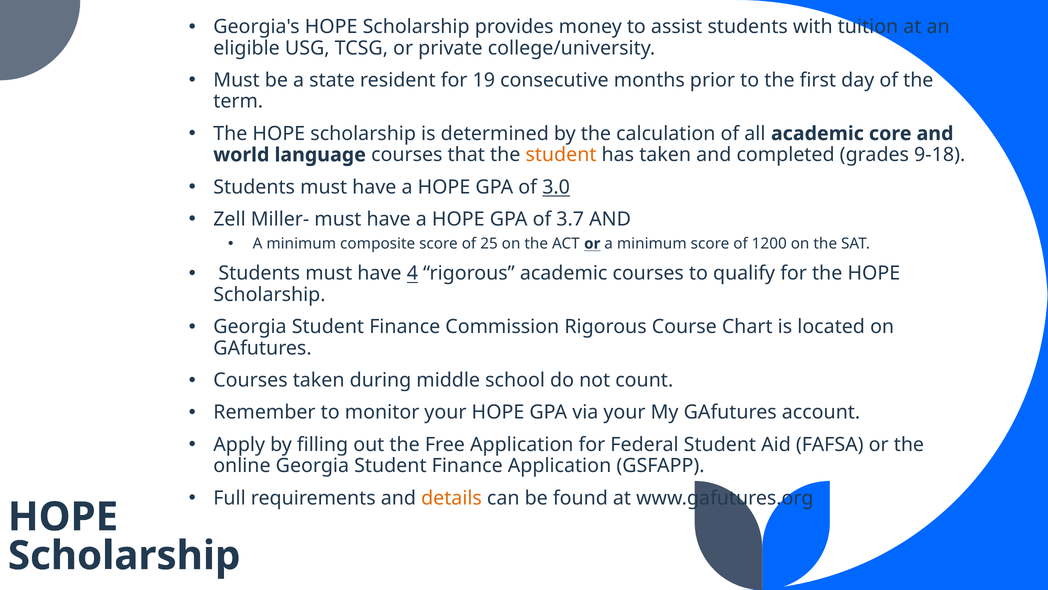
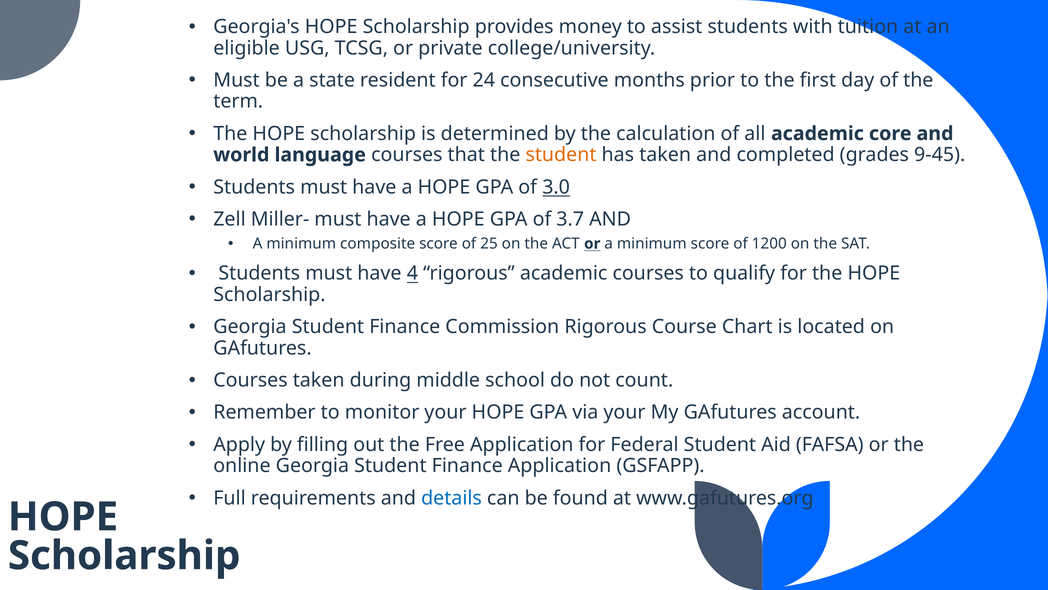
19: 19 -> 24
9-18: 9-18 -> 9-45
details colour: orange -> blue
